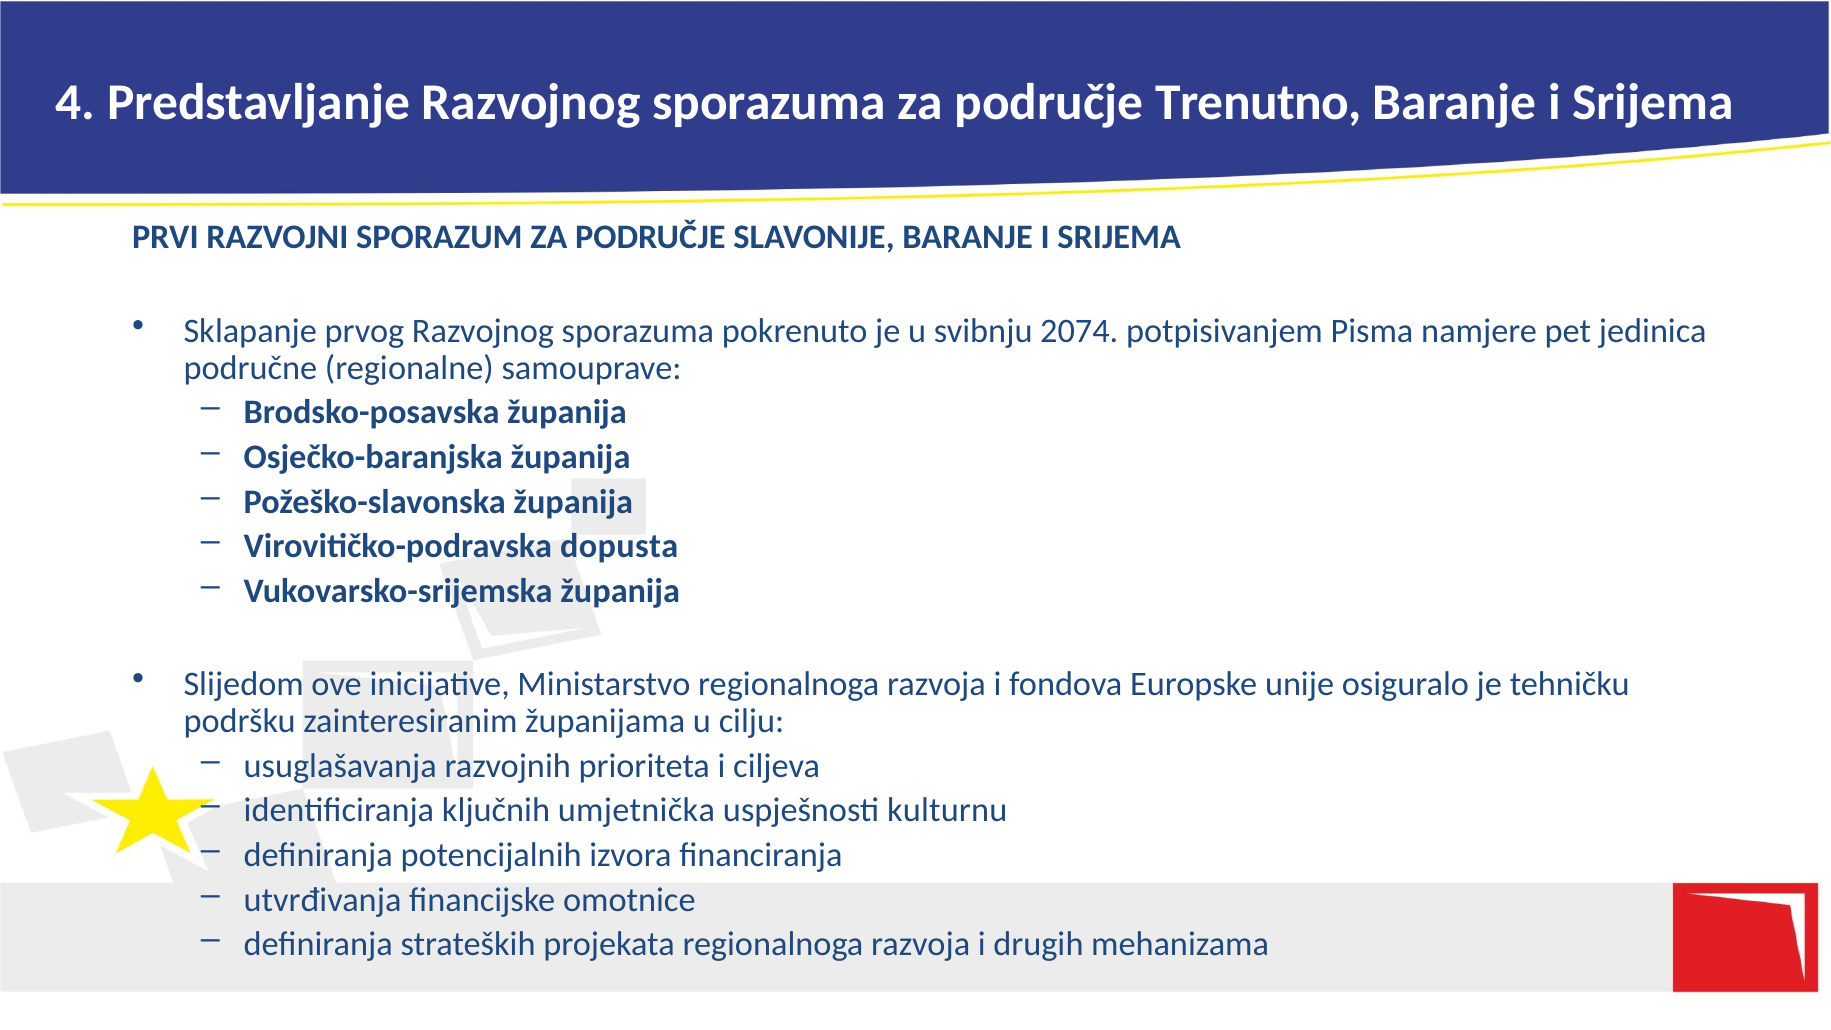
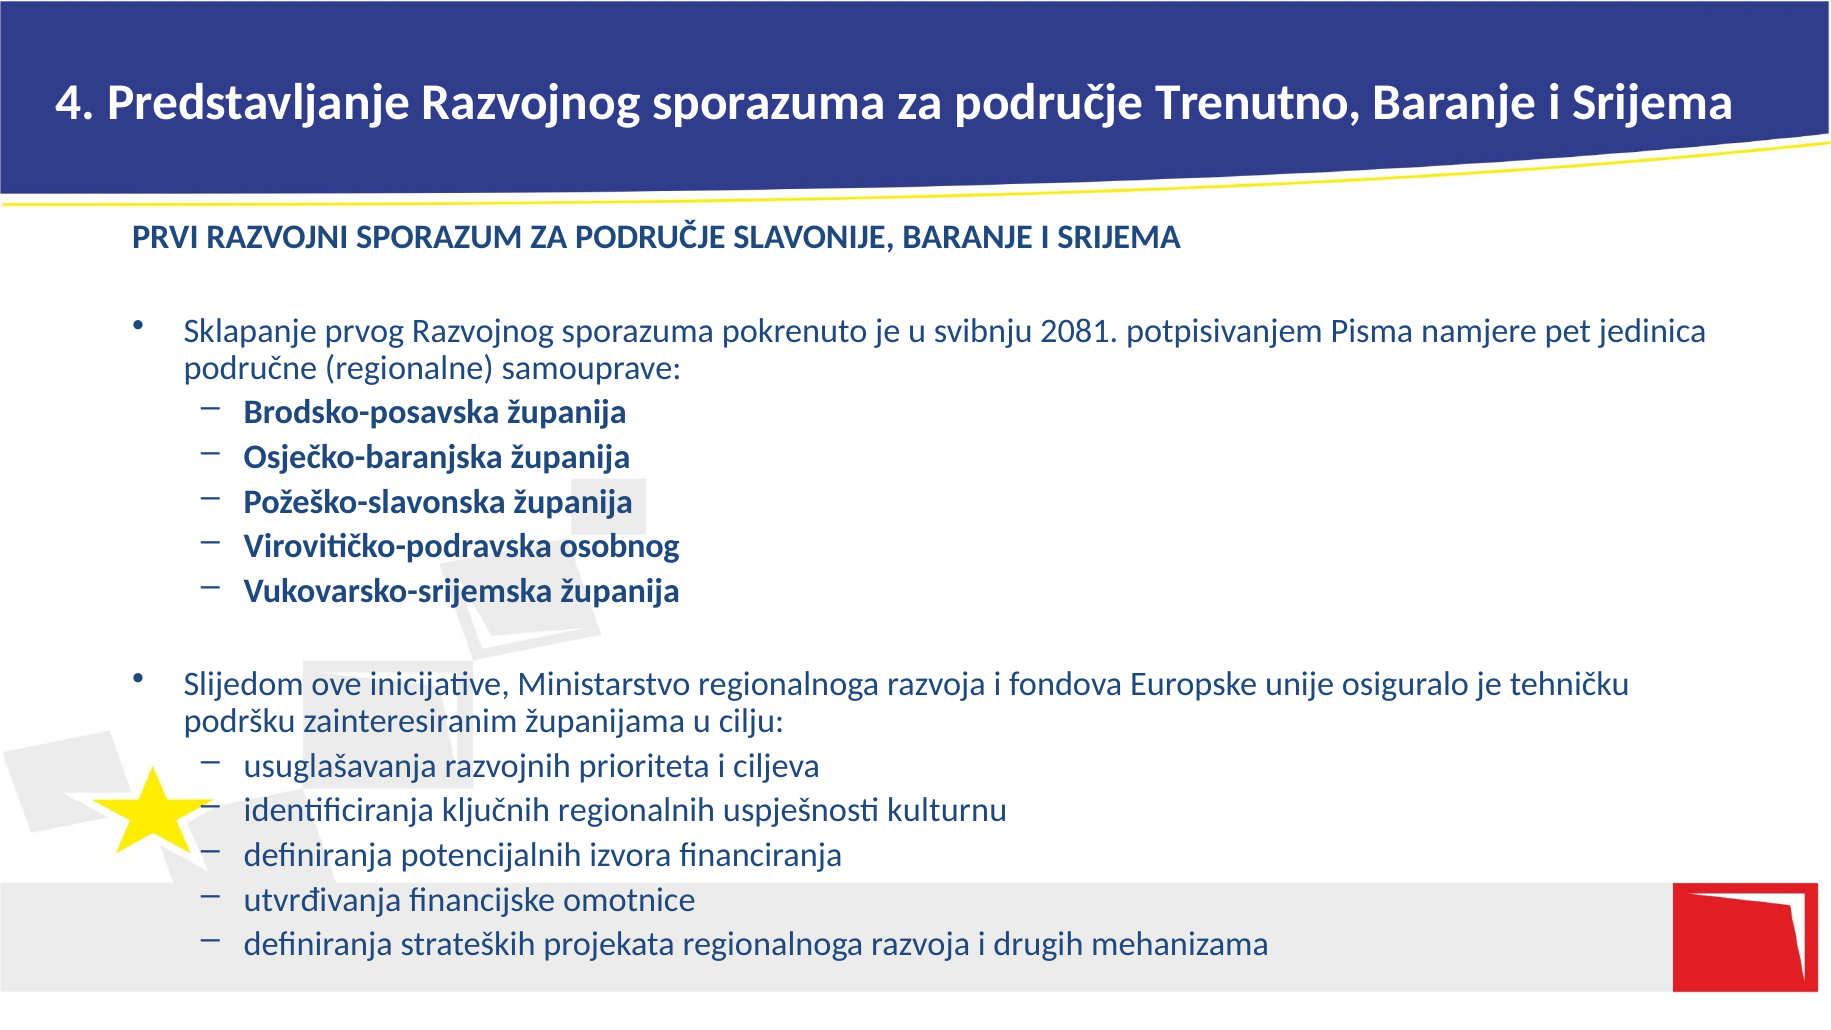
2074: 2074 -> 2081
dopusta: dopusta -> osobnog
umjetnička: umjetnička -> regionalnih
